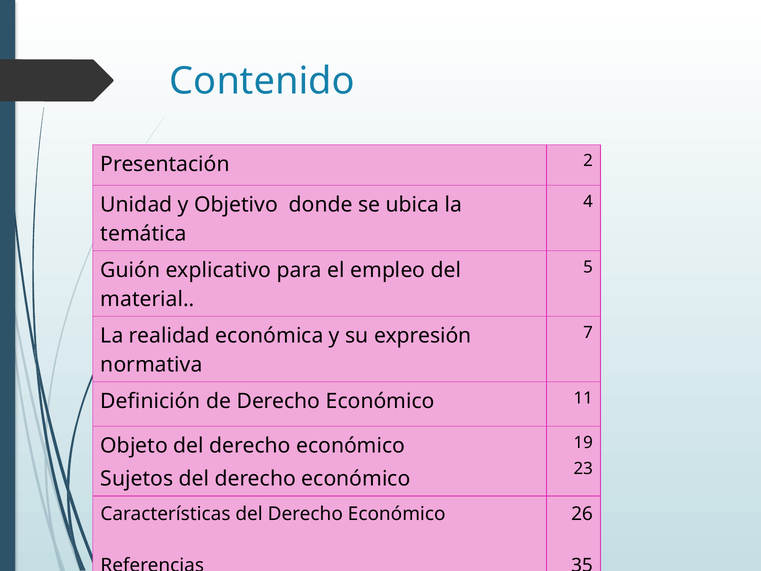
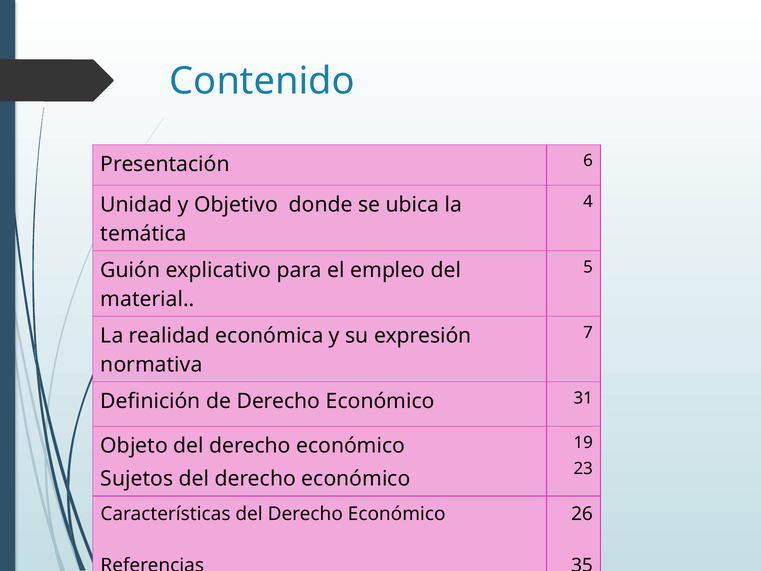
2: 2 -> 6
11: 11 -> 31
